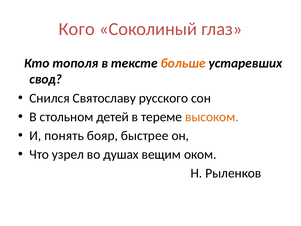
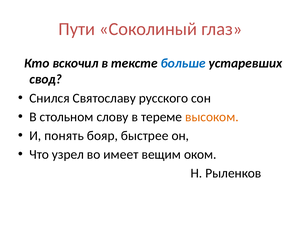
Кого: Кого -> Пути
тополя: тополя -> вскочил
больше colour: orange -> blue
детей: детей -> слову
душах: душах -> имеет
